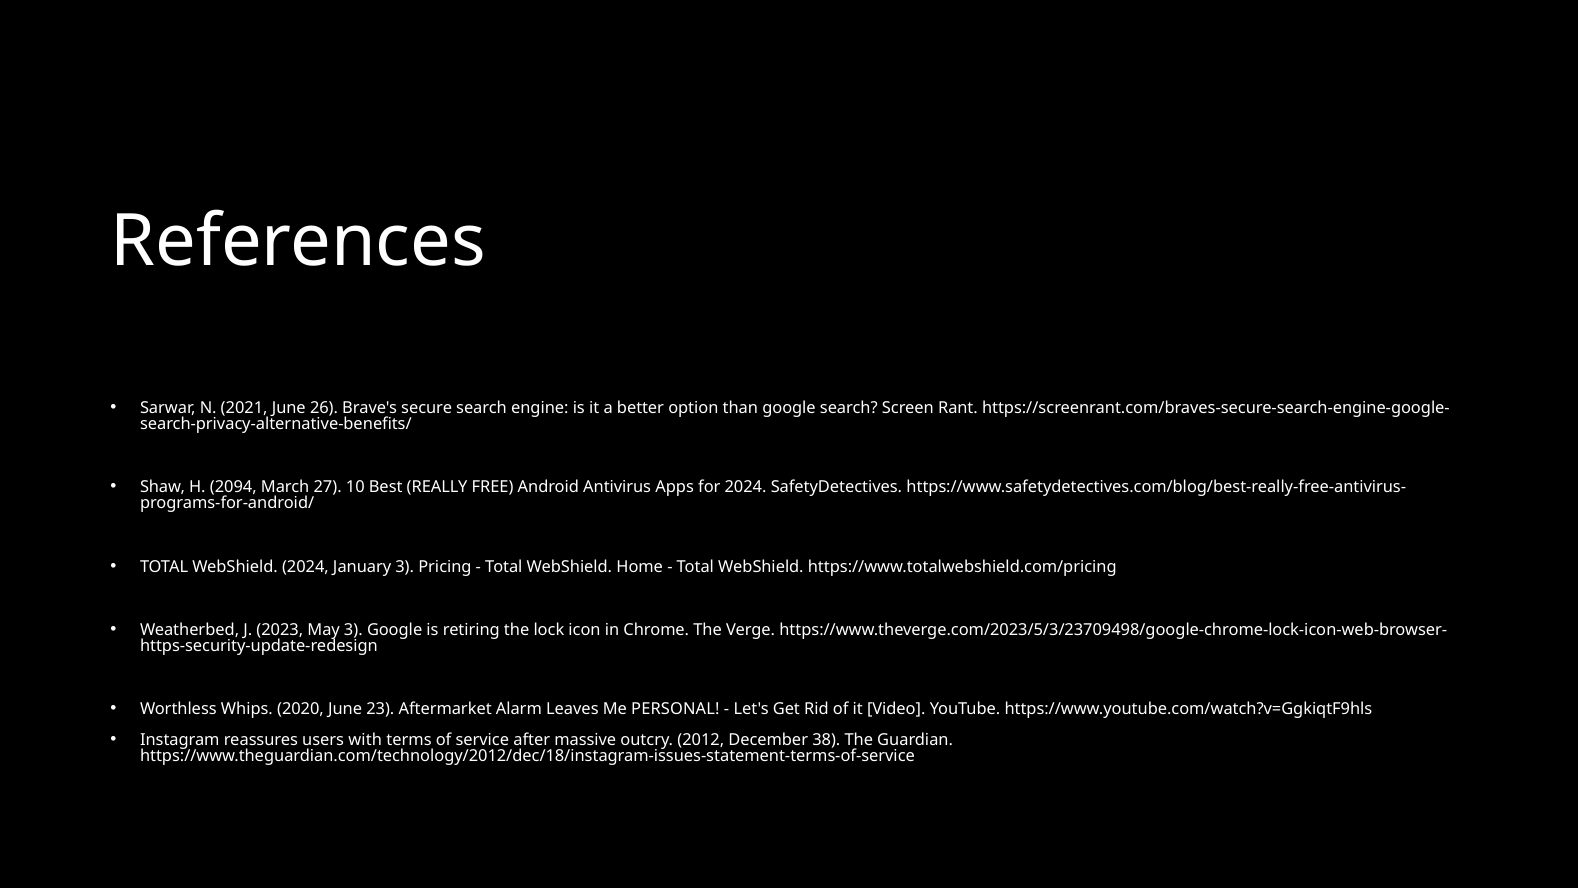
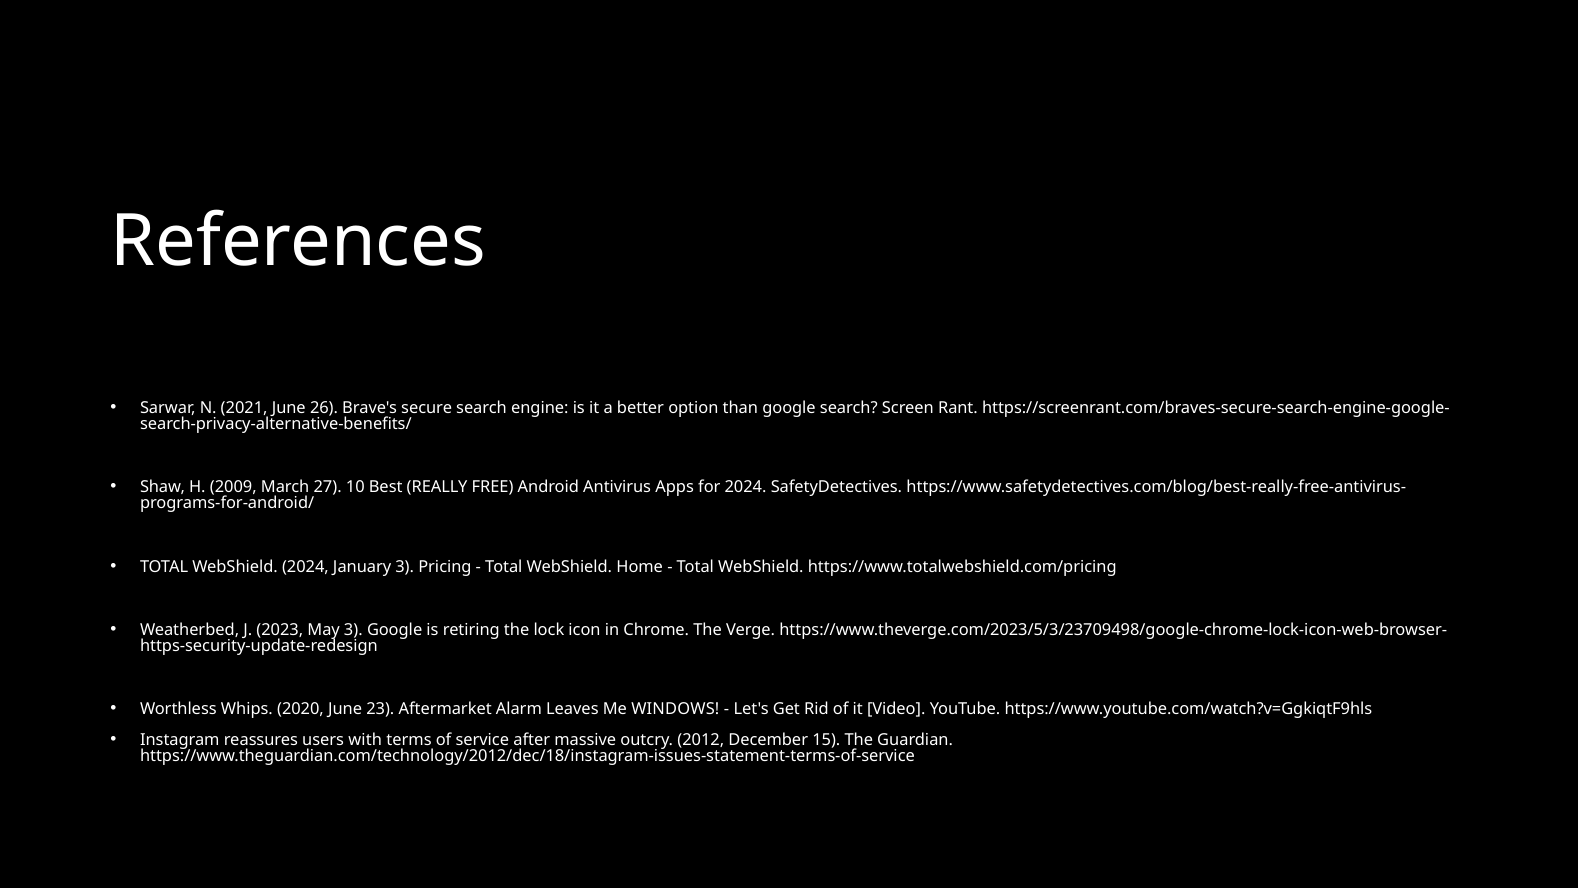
2094: 2094 -> 2009
PERSONAL: PERSONAL -> WINDOWS
38: 38 -> 15
